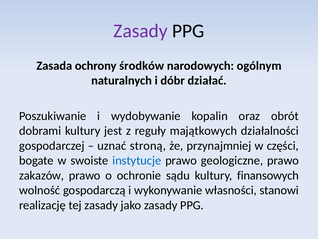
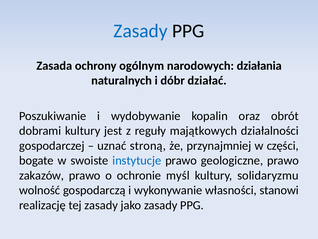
Zasady at (141, 31) colour: purple -> blue
środków: środków -> ogólnym
ogólnym: ogólnym -> działania
sądu: sądu -> myśl
finansowych: finansowych -> solidaryzmu
